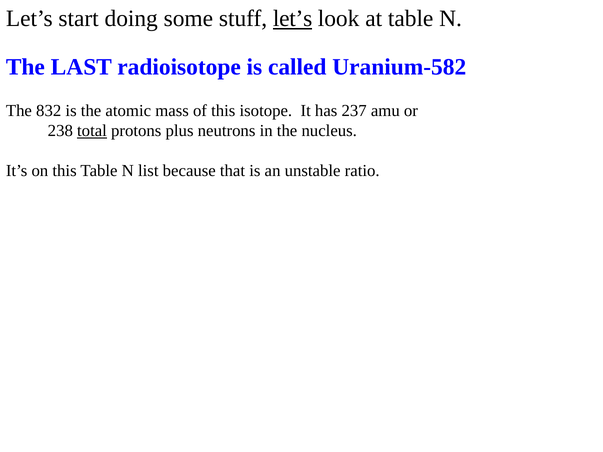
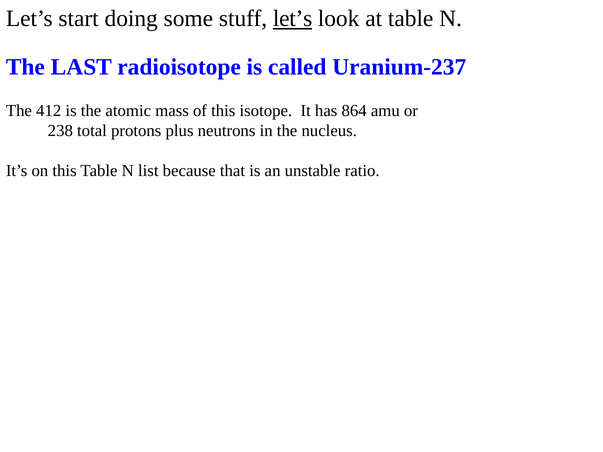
Uranium-582: Uranium-582 -> Uranium-237
832: 832 -> 412
237: 237 -> 864
total underline: present -> none
